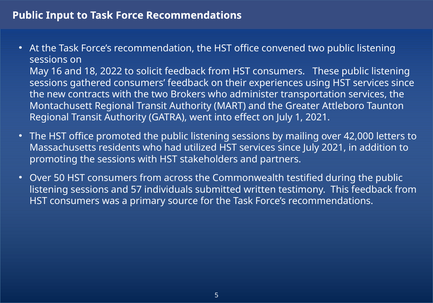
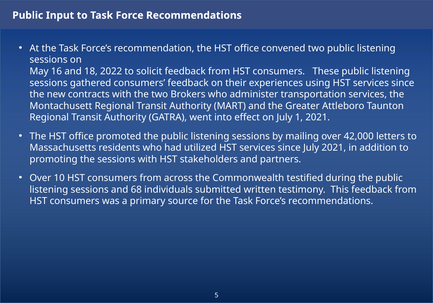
50: 50 -> 10
57: 57 -> 68
